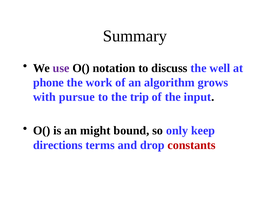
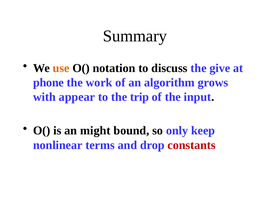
use colour: purple -> orange
well: well -> give
pursue: pursue -> appear
directions: directions -> nonlinear
